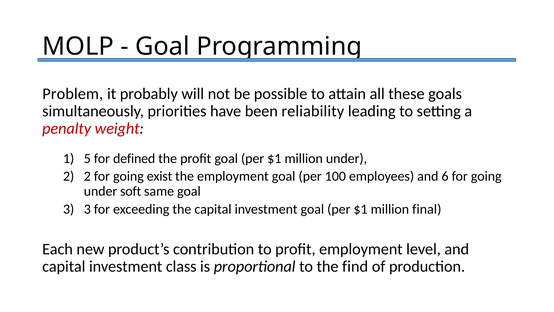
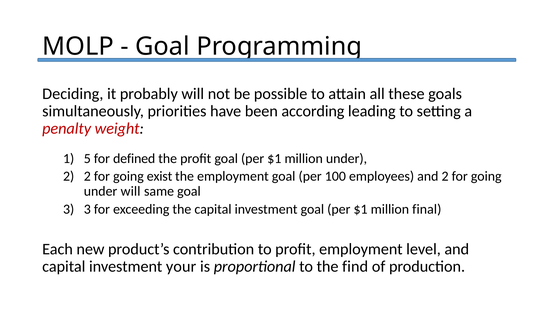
Problem: Problem -> Deciding
reliability: reliability -> according
and 6: 6 -> 2
under soft: soft -> will
class: class -> your
